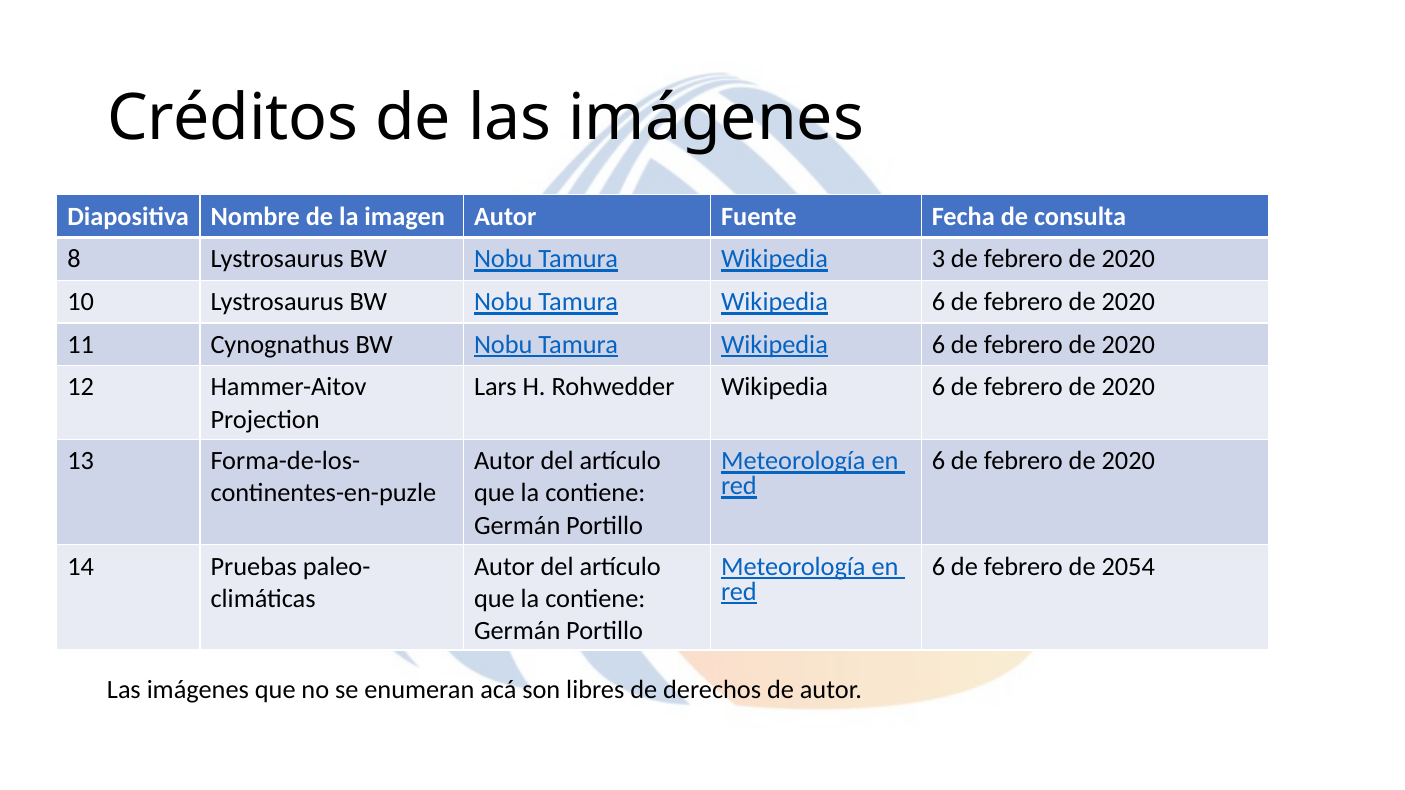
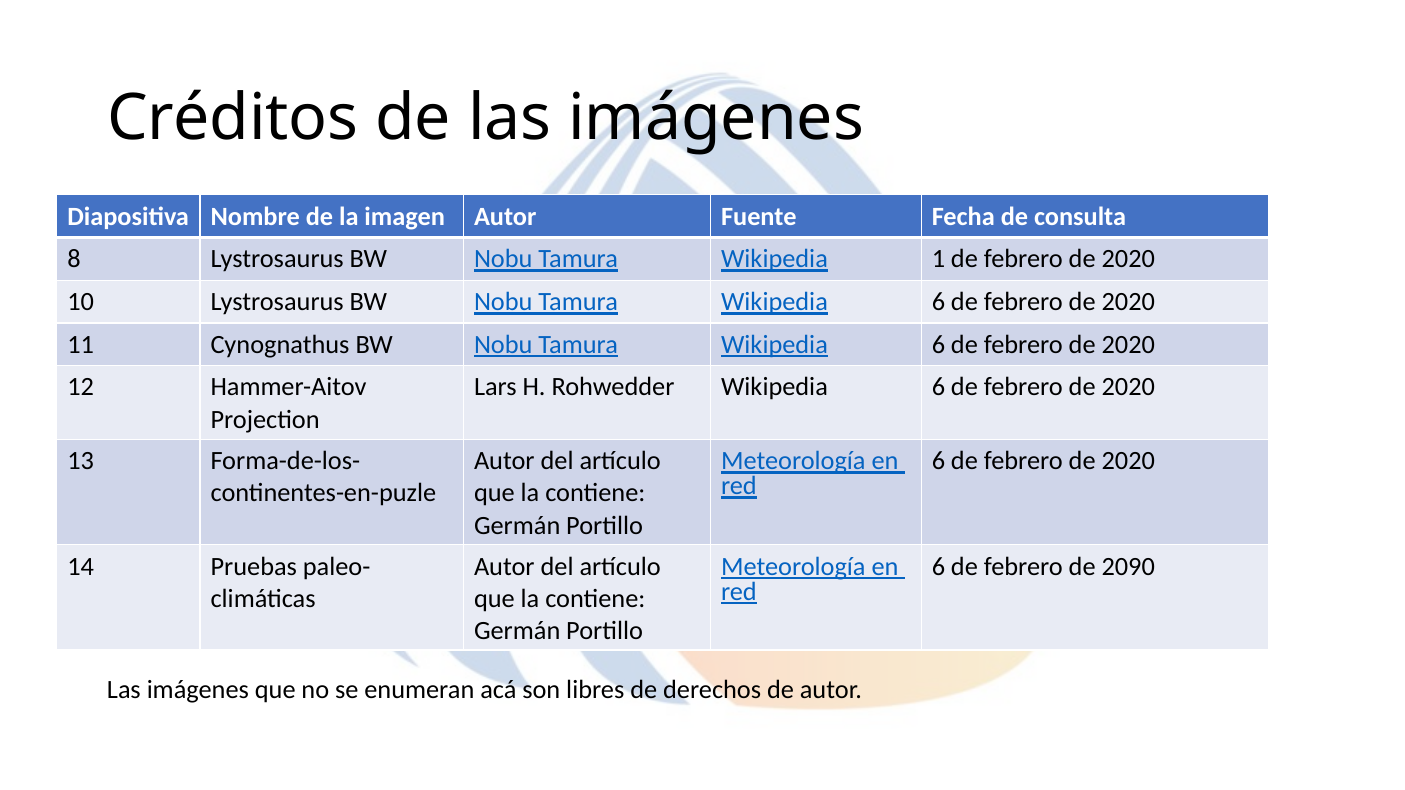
3: 3 -> 1
2054: 2054 -> 2090
